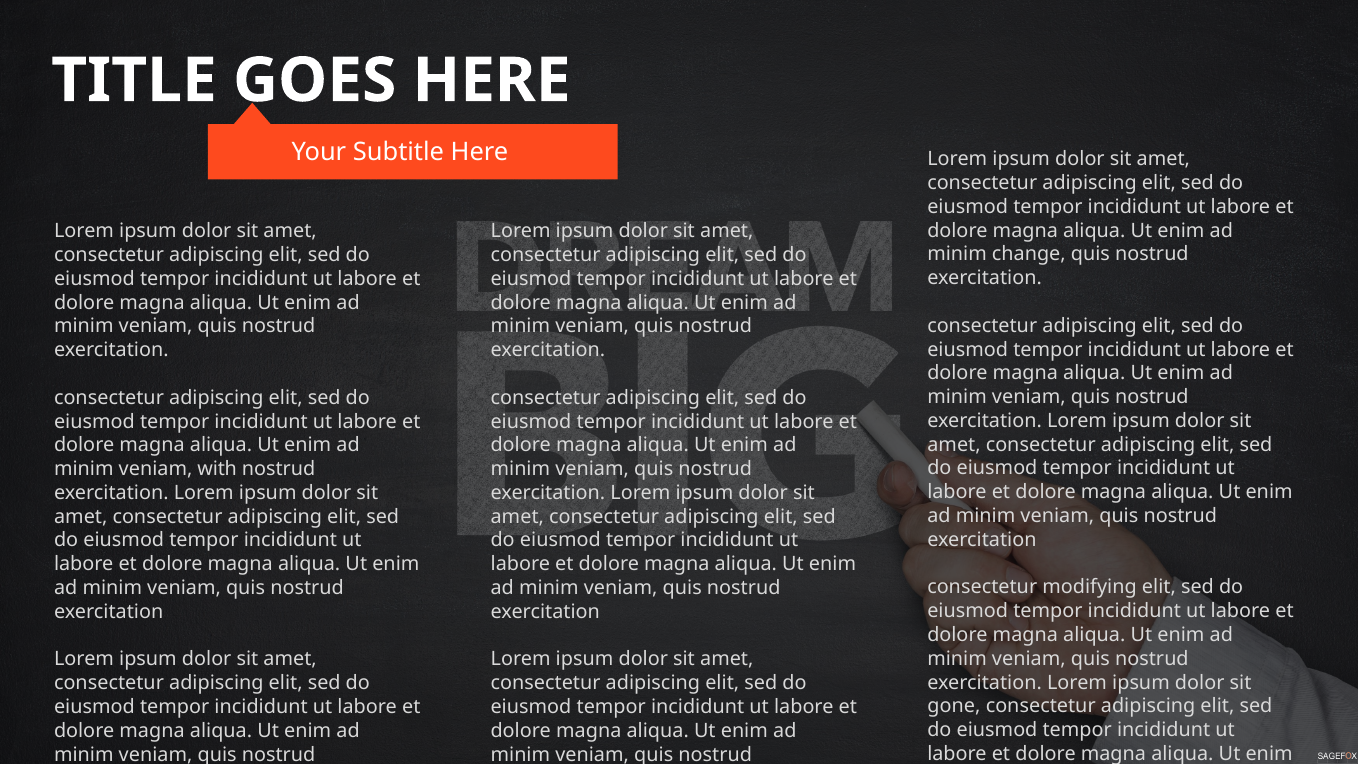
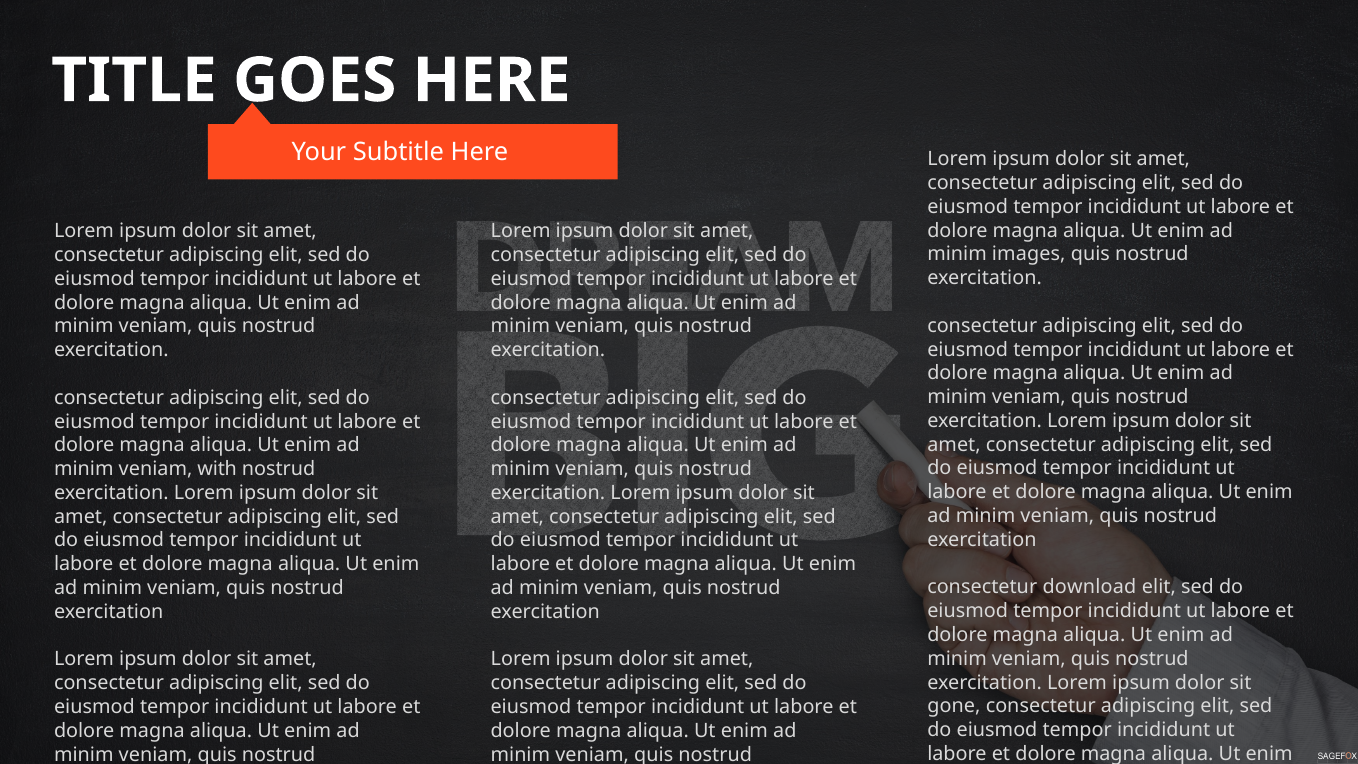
change: change -> images
modifying: modifying -> download
